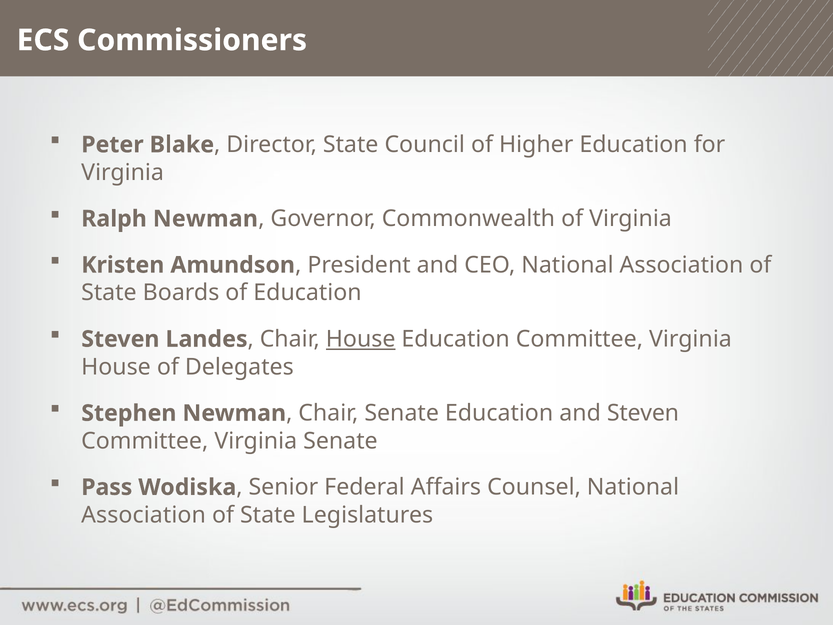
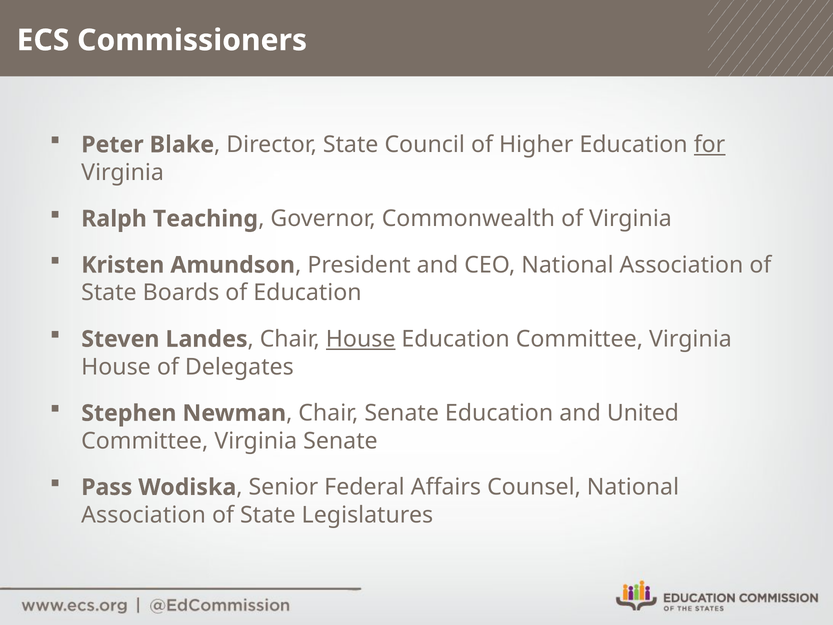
for underline: none -> present
Ralph Newman: Newman -> Teaching
and Steven: Steven -> United
